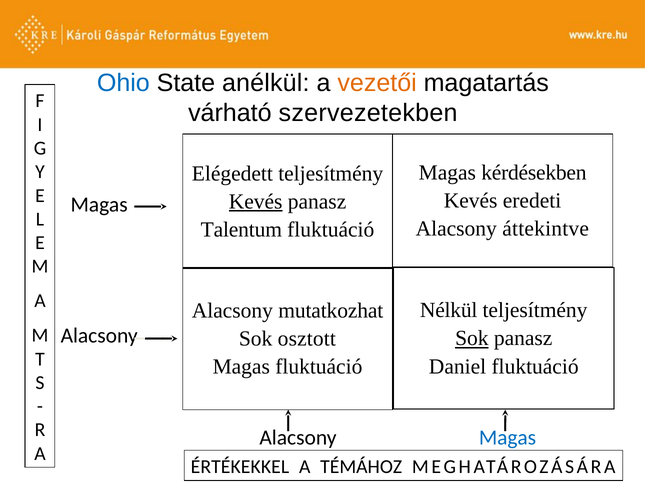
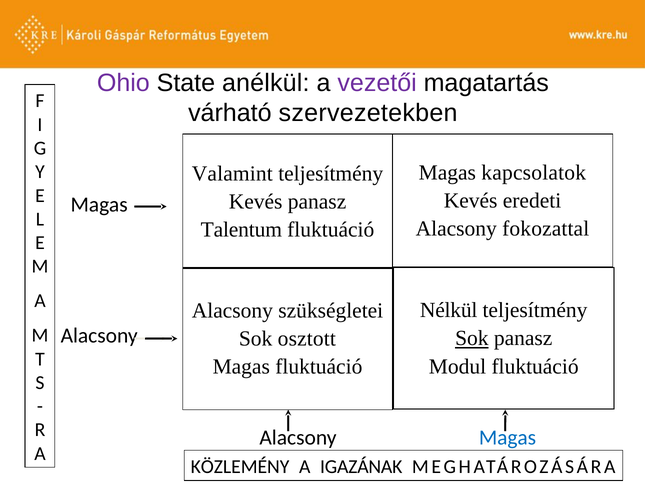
Ohio colour: blue -> purple
vezetői colour: orange -> purple
kérdésekben: kérdésekben -> kapcsolatok
Elégedett: Elégedett -> Valamint
Kevés at (256, 201) underline: present -> none
áttekintve: áttekintve -> fokozattal
mutatkozhat: mutatkozhat -> szükségletei
Daniel: Daniel -> Modul
ÉRTÉKEKKEL: ÉRTÉKEKKEL -> KÖZLEMÉNY
TÉMÁHOZ: TÉMÁHOZ -> IGAZÁNAK
